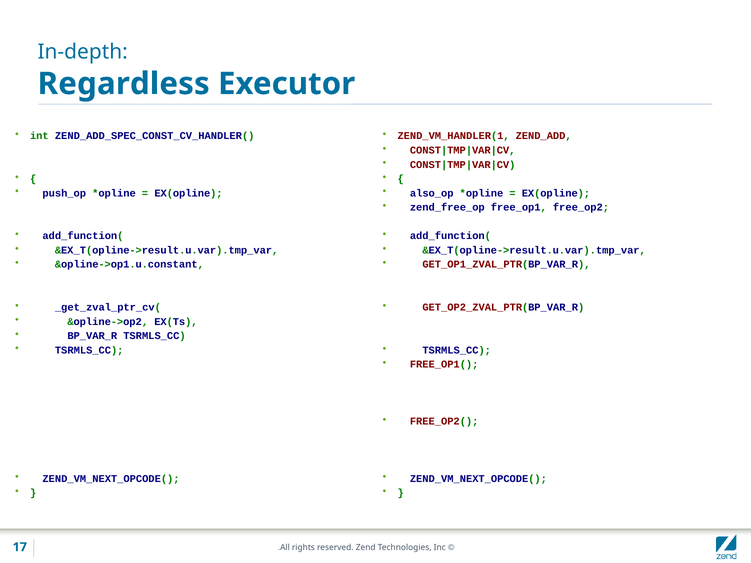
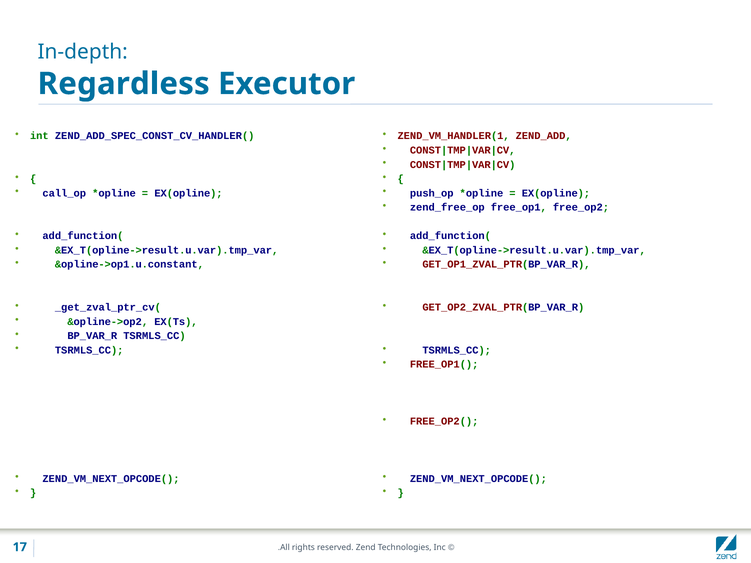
push_op: push_op -> call_op
also_op: also_op -> push_op
